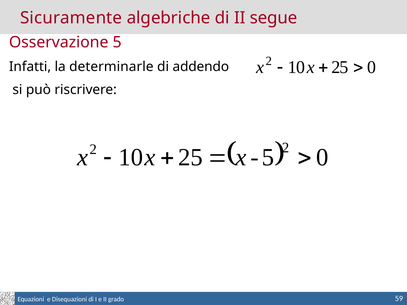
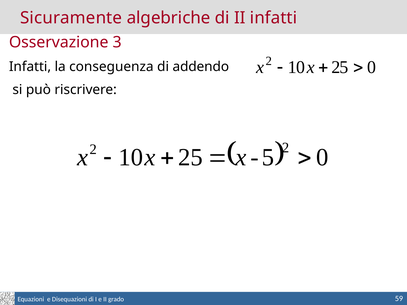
II segue: segue -> infatti
Osservazione 5: 5 -> 3
determinarle: determinarle -> conseguenza
